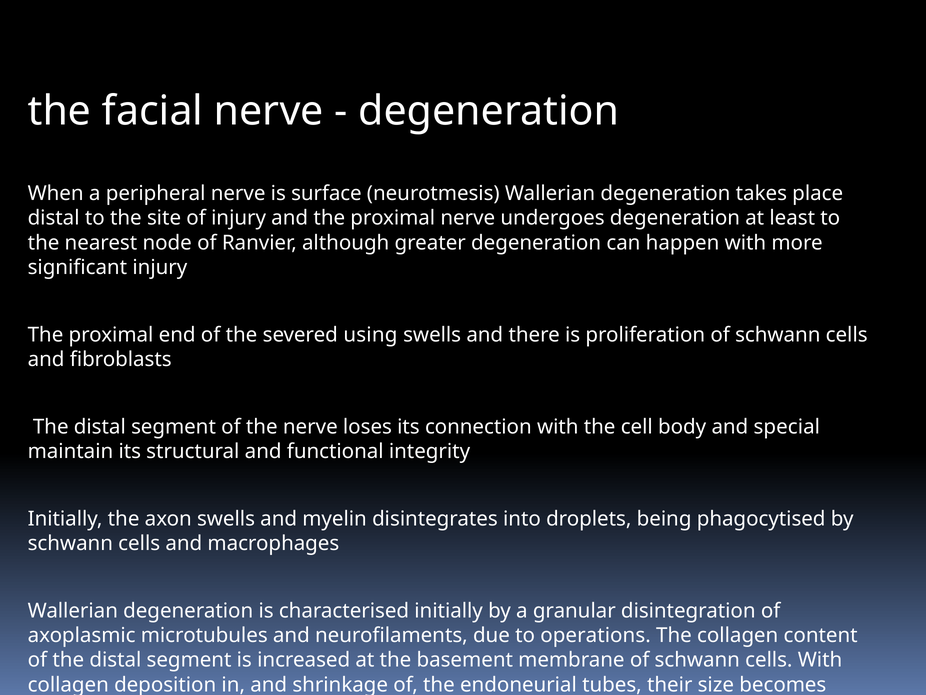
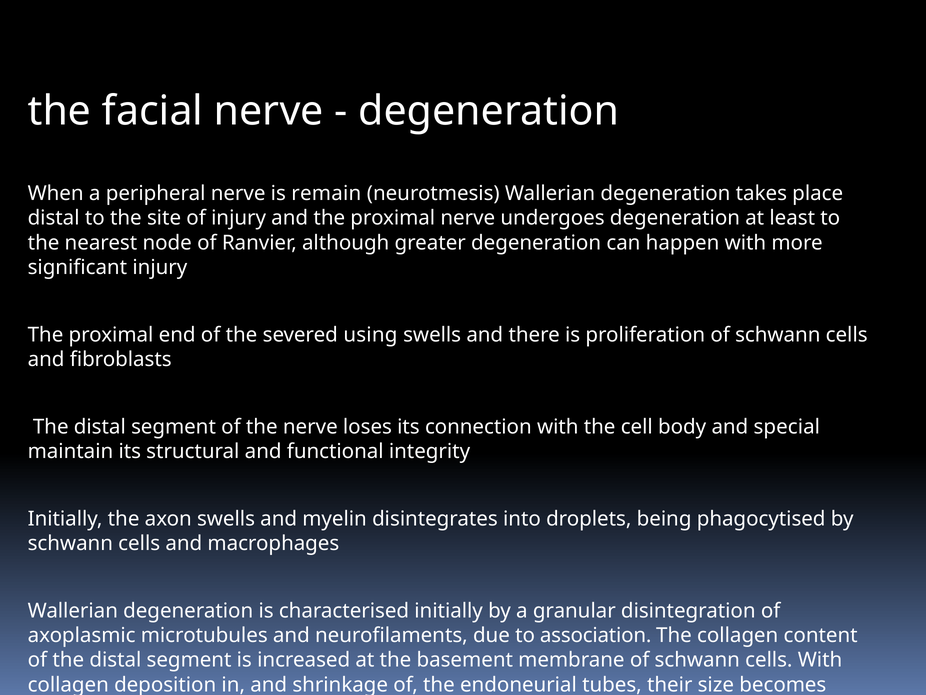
surface: surface -> remain
operations: operations -> association
